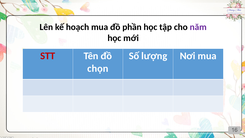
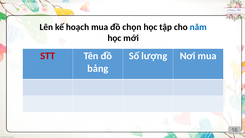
phần: phần -> chọn
năm colour: purple -> blue
chọn: chọn -> bảng
